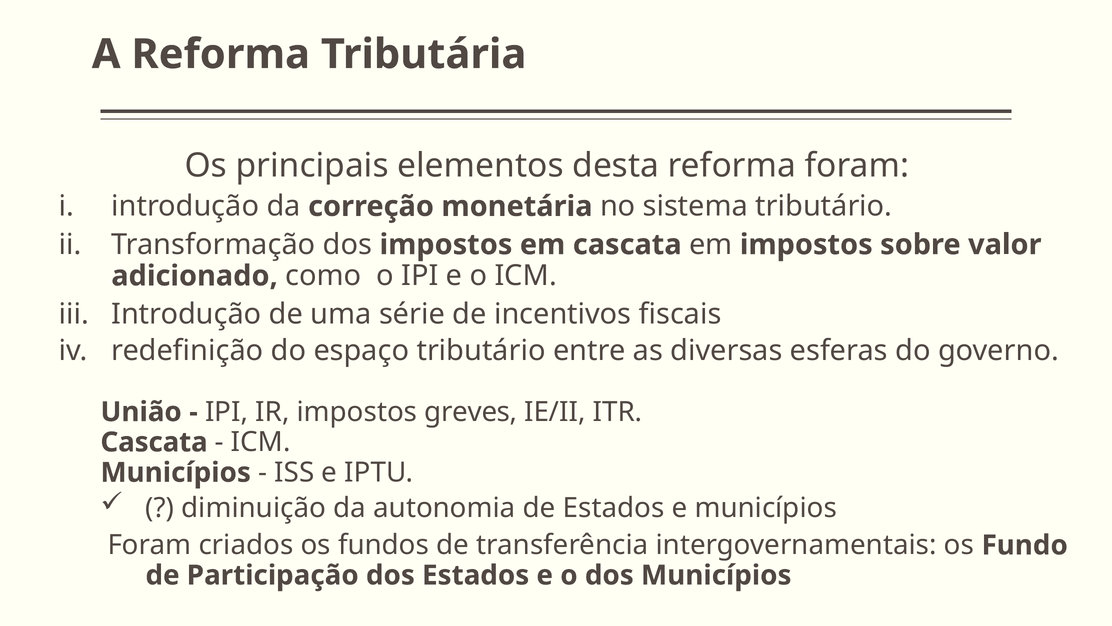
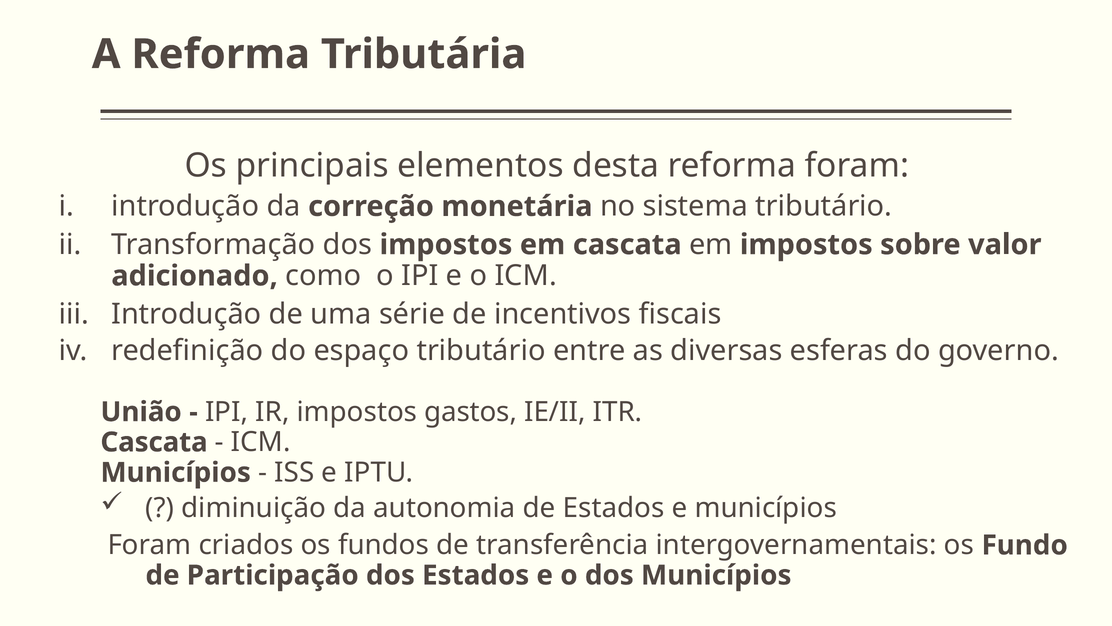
greves: greves -> gastos
